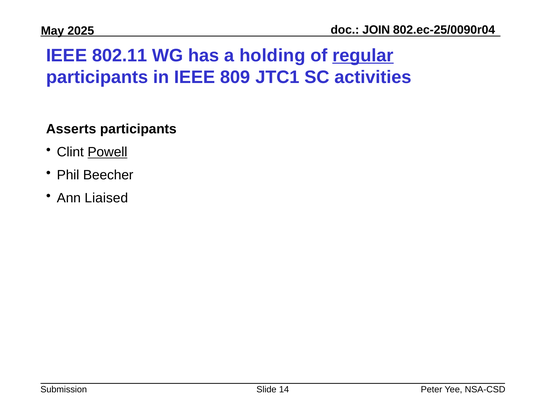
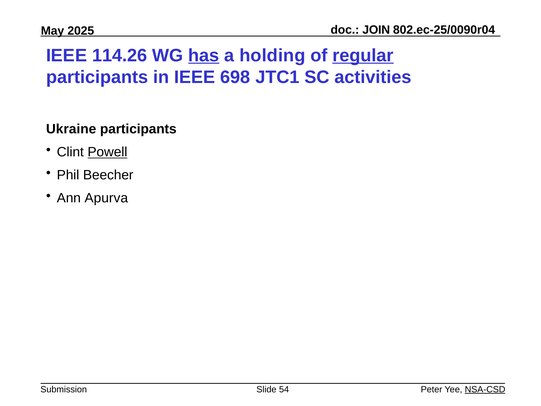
802.11: 802.11 -> 114.26
has underline: none -> present
809: 809 -> 698
Asserts: Asserts -> Ukraine
Liaised: Liaised -> Apurva
14: 14 -> 54
NSA-CSD underline: none -> present
